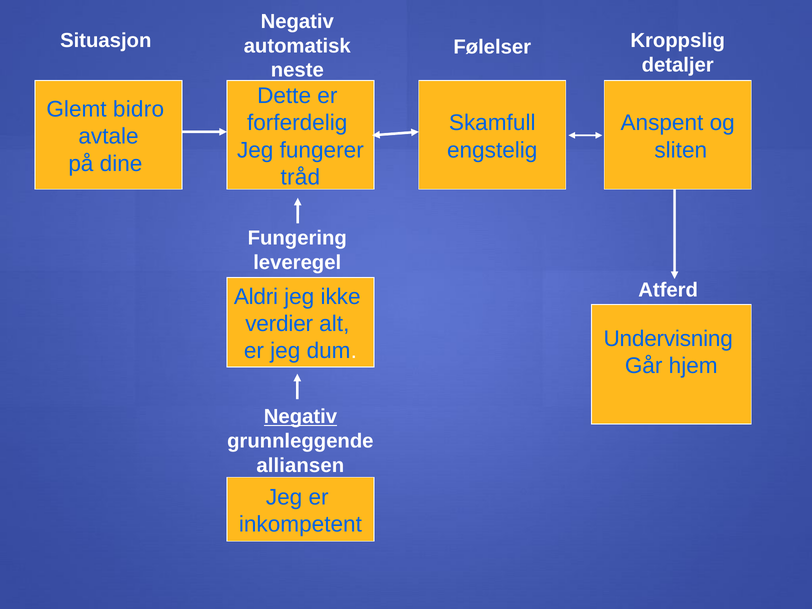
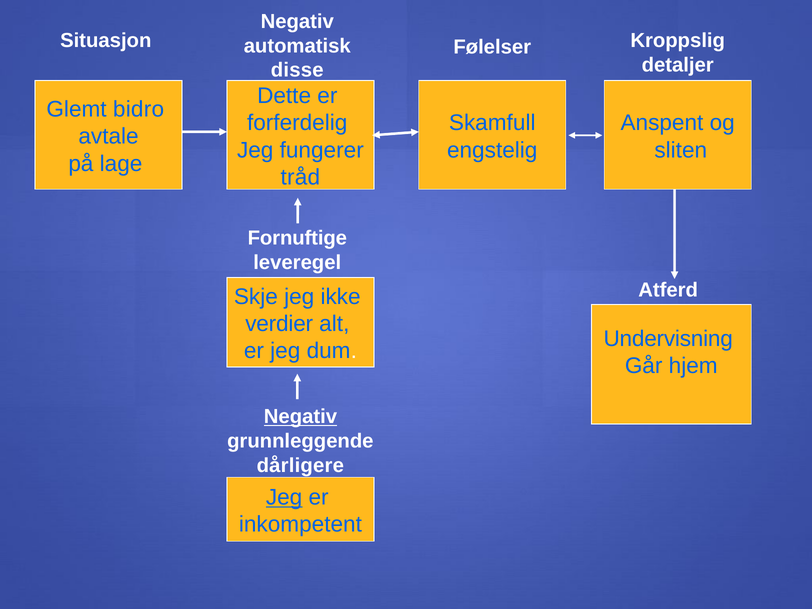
neste: neste -> disse
dine: dine -> lage
Fungering: Fungering -> Fornuftige
Aldri: Aldri -> Skje
alliansen: alliansen -> dårligere
Jeg at (284, 497) underline: none -> present
